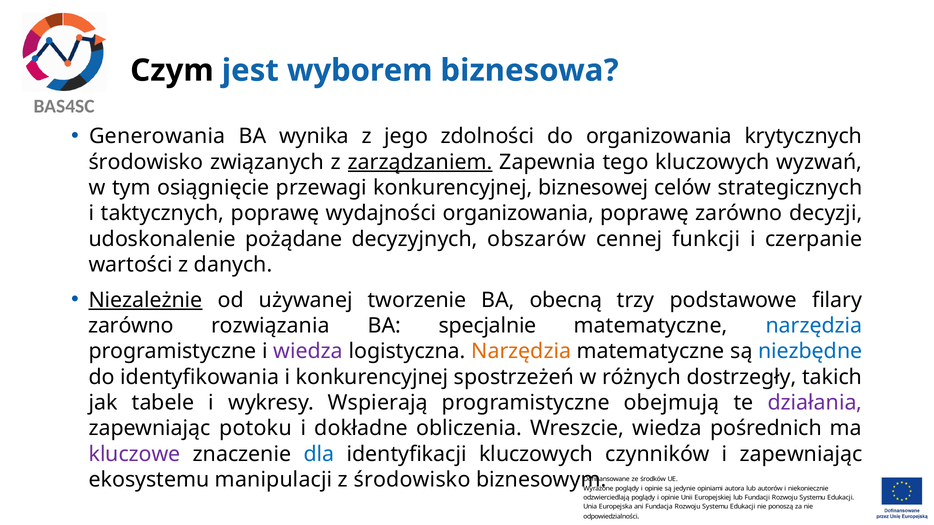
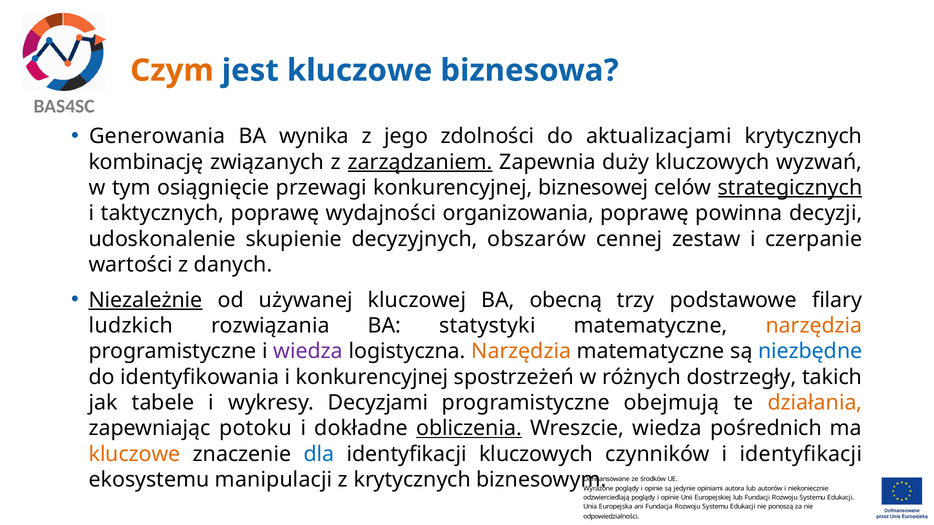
Czym colour: black -> orange
jest wyborem: wyborem -> kluczowe
do organizowania: organizowania -> aktualizacjami
środowisko at (146, 162): środowisko -> kombinację
tego: tego -> duży
strategicznych underline: none -> present
poprawę zarówno: zarówno -> powinna
pożądane: pożądane -> skupienie
funkcji: funkcji -> zestaw
tworzenie: tworzenie -> kluczowej
zarówno at (131, 326): zarówno -> ludzkich
specjalnie: specjalnie -> statystyki
narzędzia at (814, 326) colour: blue -> orange
Wspierają: Wspierają -> Decyzjami
działania colour: purple -> orange
obliczenia underline: none -> present
kluczowe at (135, 454) colour: purple -> orange
i zapewniając: zapewniając -> identyfikacji
z środowisko: środowisko -> krytycznych
